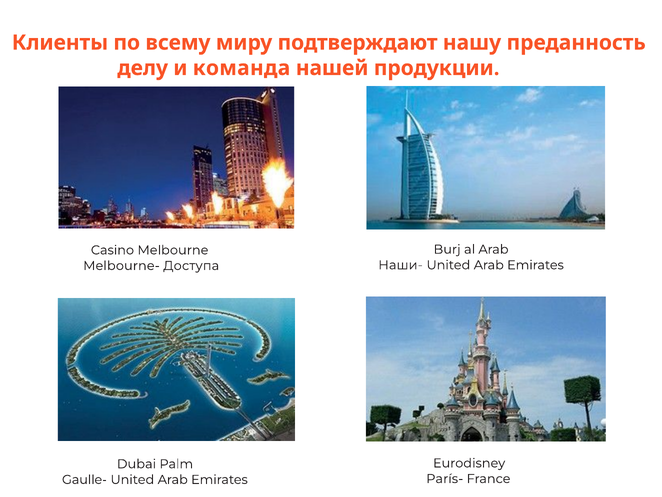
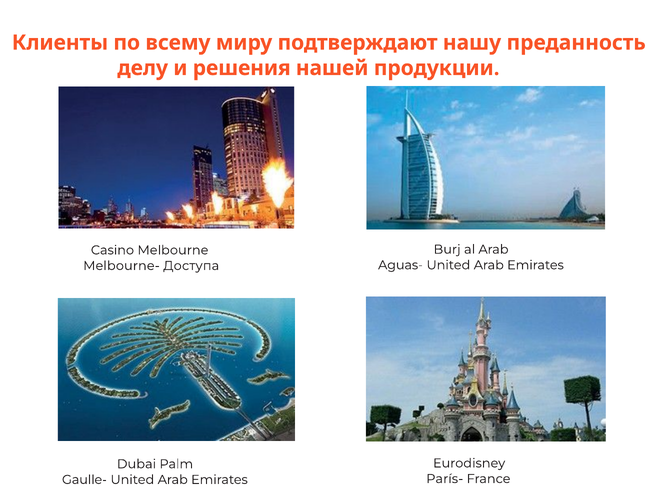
команда: команда -> решения
Наши-: Наши- -> Aguas-
